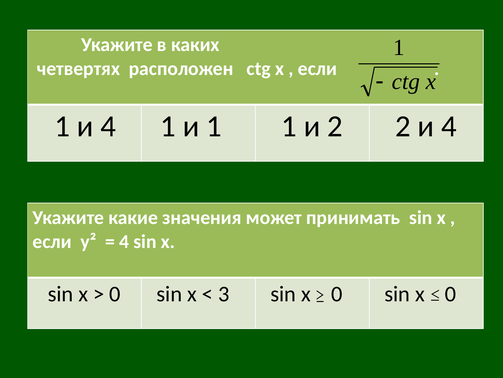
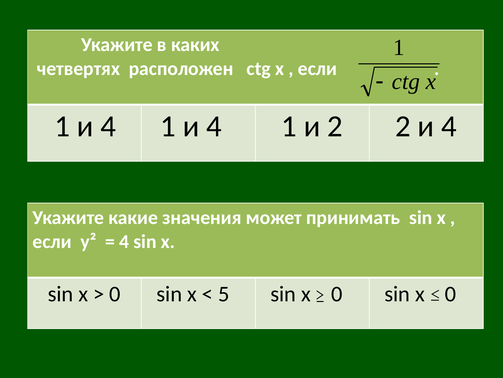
4 1 и 1: 1 -> 4
3: 3 -> 5
